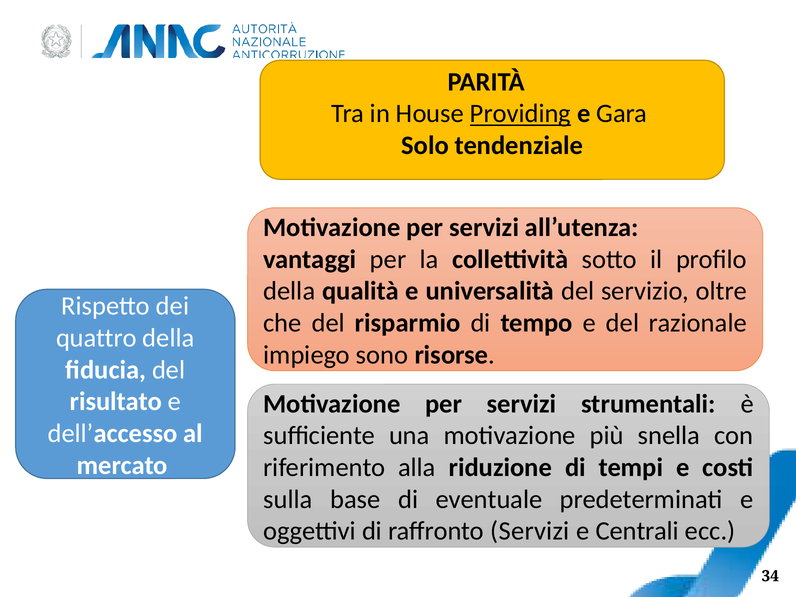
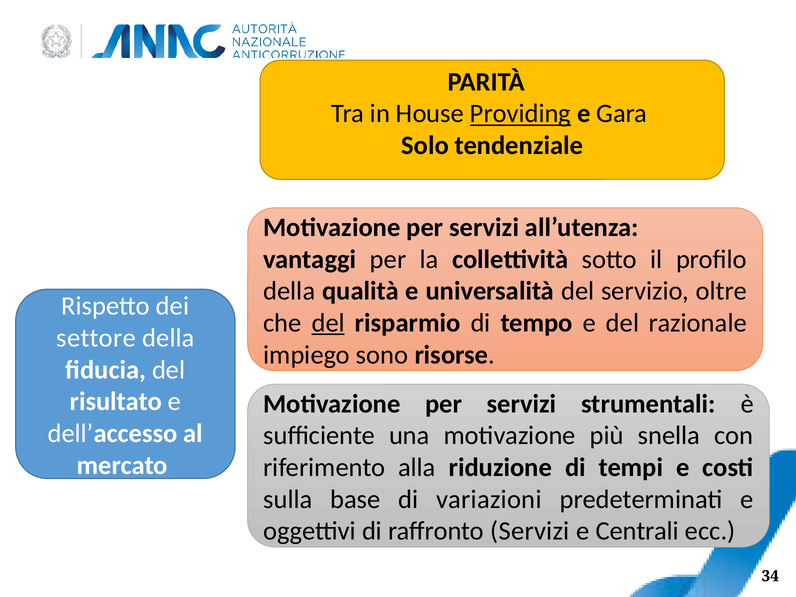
del at (328, 323) underline: none -> present
quattro: quattro -> settore
eventuale: eventuale -> variazioni
